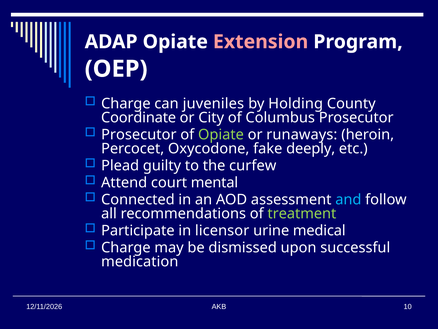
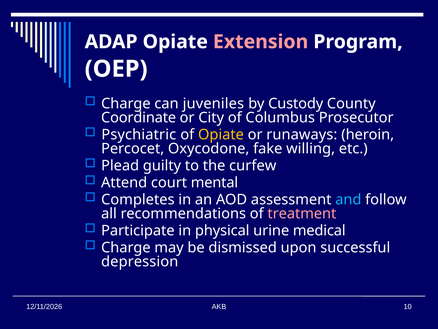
Holding: Holding -> Custody
Prosecutor at (139, 134): Prosecutor -> Psychiatric
Opiate at (221, 134) colour: light green -> yellow
deeply: deeply -> willing
Connected: Connected -> Completes
treatment colour: light green -> pink
licensor: licensor -> physical
medication: medication -> depression
